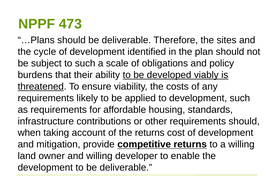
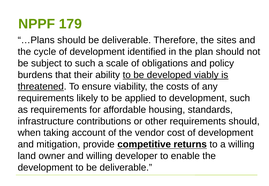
473: 473 -> 179
the returns: returns -> vendor
